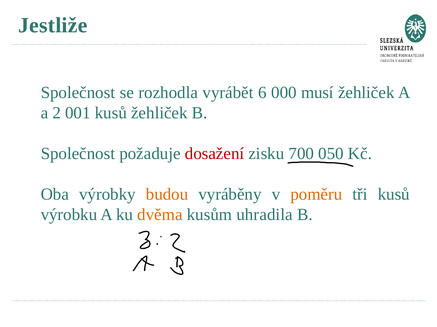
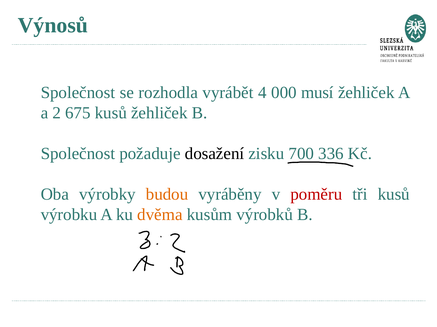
Jestliže: Jestliže -> Výnosů
6: 6 -> 4
001: 001 -> 675
dosažení colour: red -> black
050: 050 -> 336
poměru colour: orange -> red
uhradila: uhradila -> výrobků
